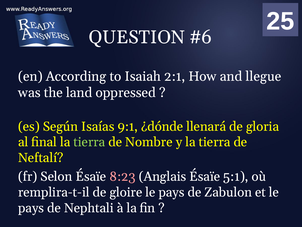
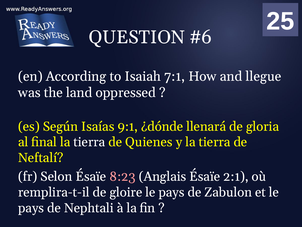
2:1: 2:1 -> 7:1
tierra at (89, 142) colour: light green -> white
Nombre: Nombre -> Quienes
5:1: 5:1 -> 2:1
